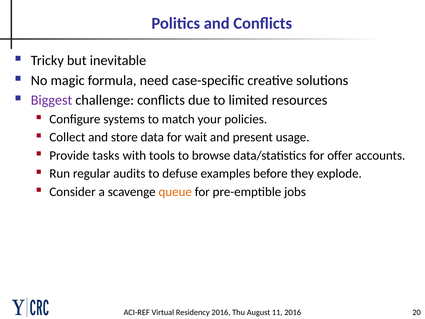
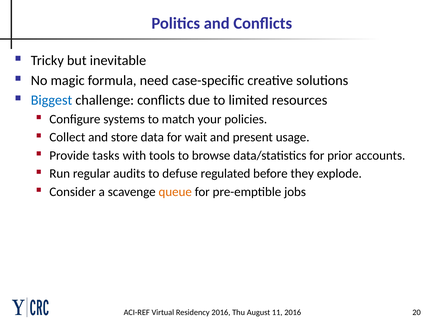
Biggest colour: purple -> blue
offer: offer -> prior
examples: examples -> regulated
